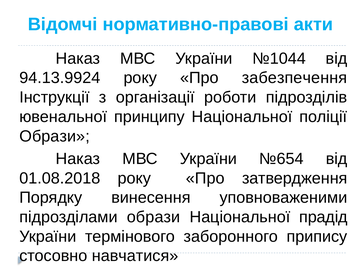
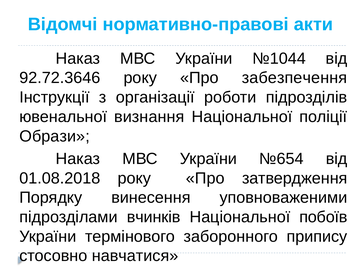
94.13.9924: 94.13.9924 -> 92.72.3646
принципу: принципу -> визнання
підрозділами образи: образи -> вчинків
прадід: прадід -> побоїв
